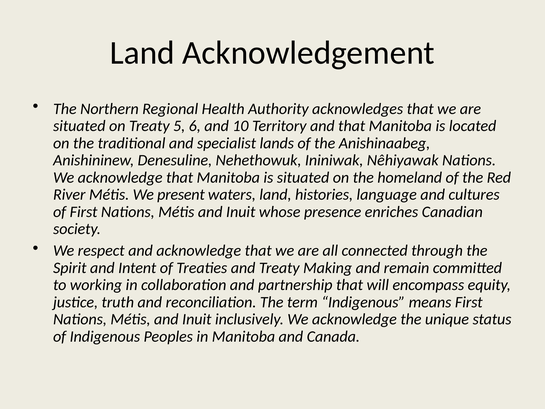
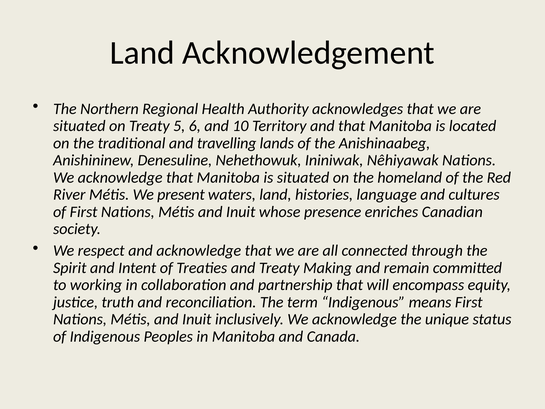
specialist: specialist -> travelling
